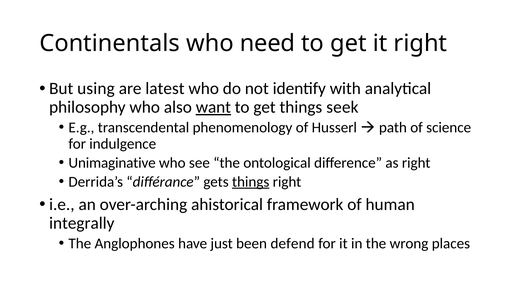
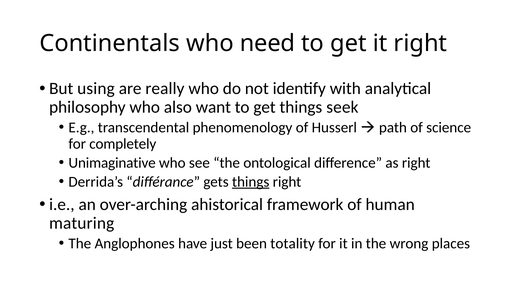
latest: latest -> really
want underline: present -> none
indulgence: indulgence -> completely
integrally: integrally -> maturing
defend: defend -> totality
